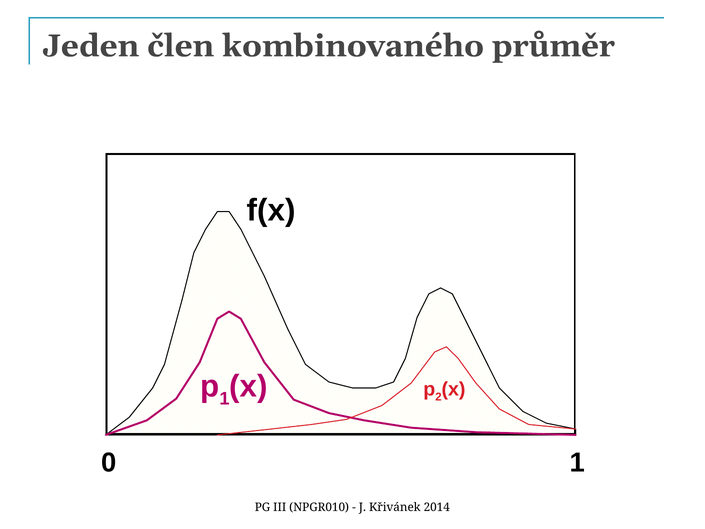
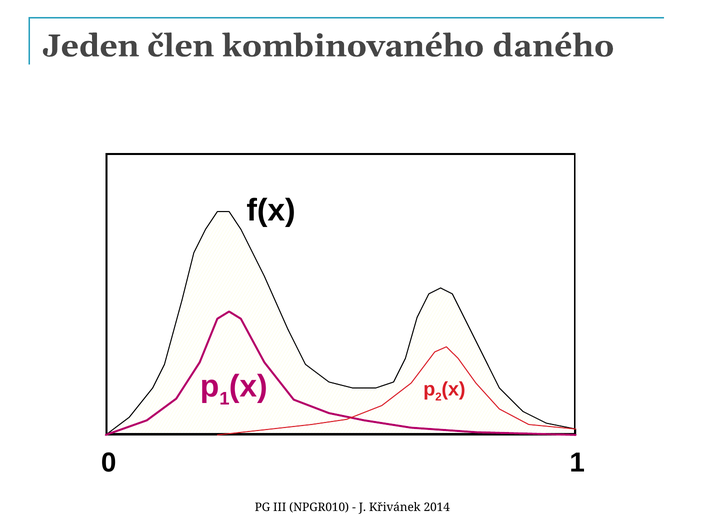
průměr: průměr -> daného
